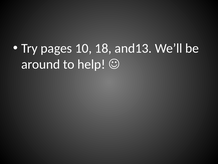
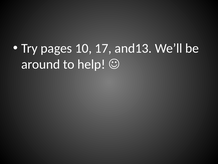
18: 18 -> 17
